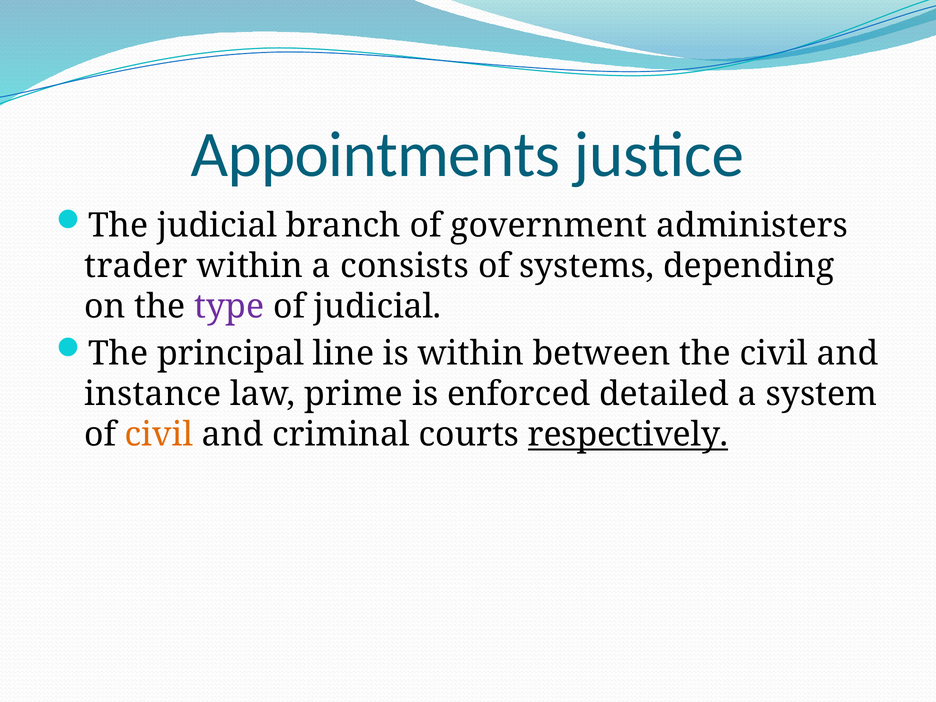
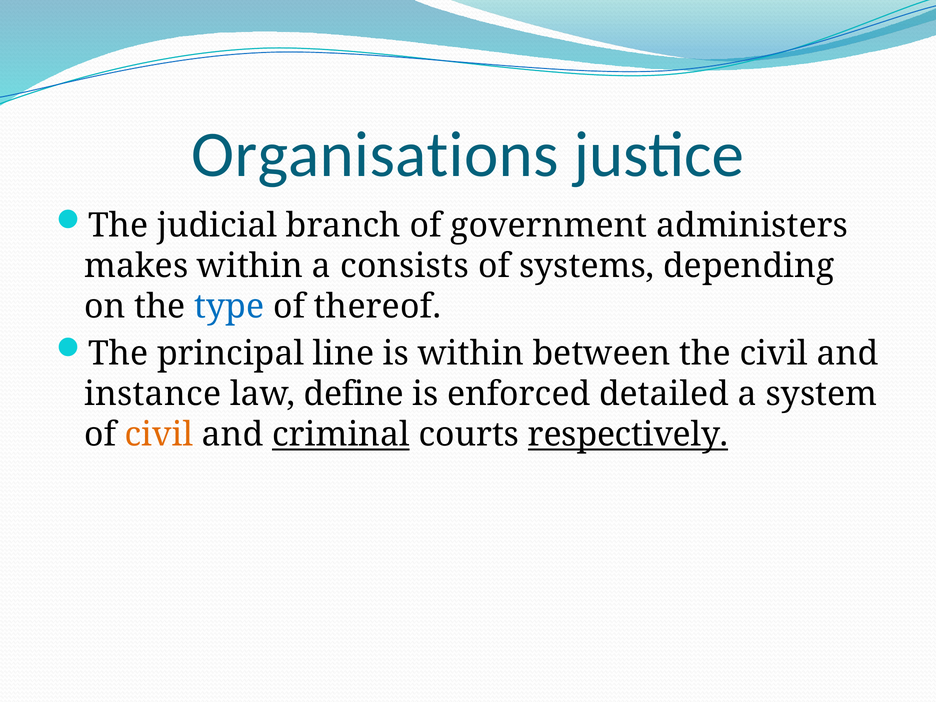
Appointments: Appointments -> Organisations
trader: trader -> makes
type colour: purple -> blue
of judicial: judicial -> thereof
prime: prime -> define
criminal underline: none -> present
